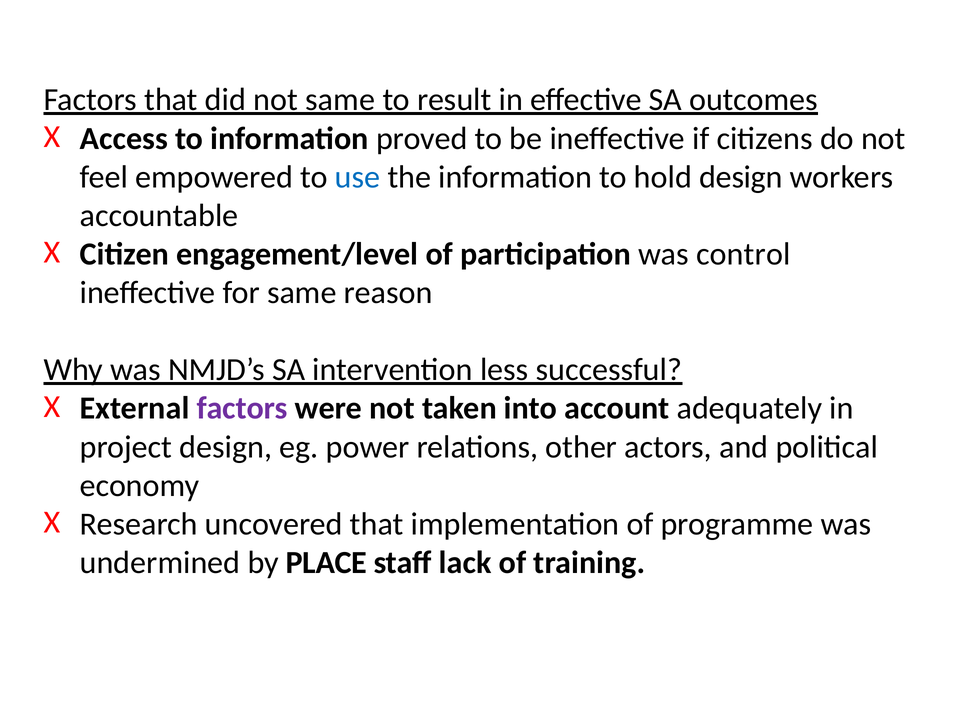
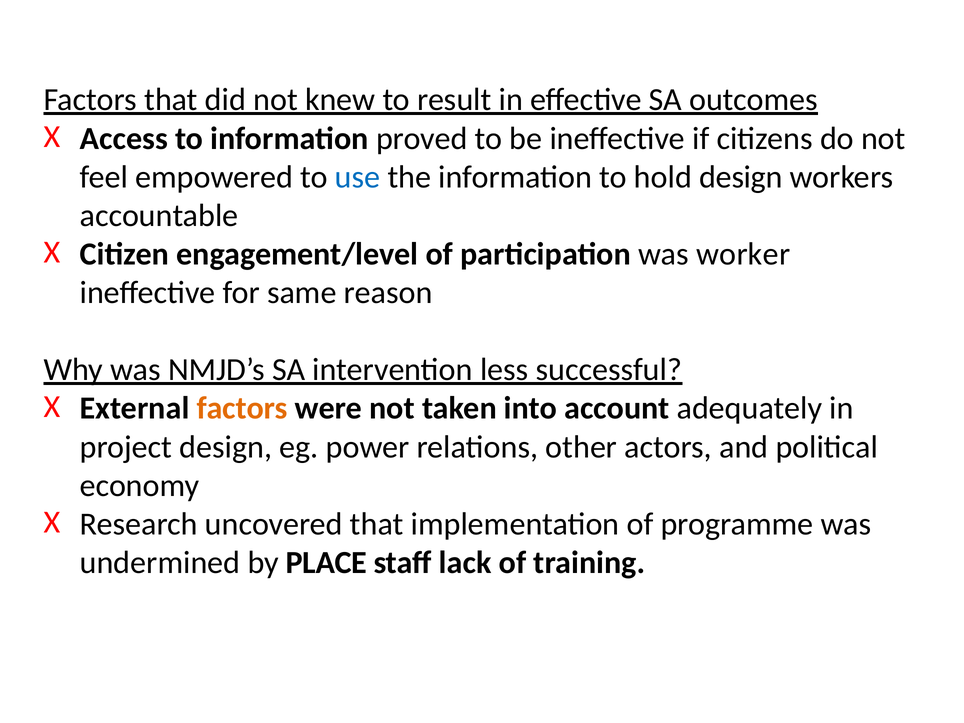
not same: same -> knew
control: control -> worker
factors at (242, 408) colour: purple -> orange
